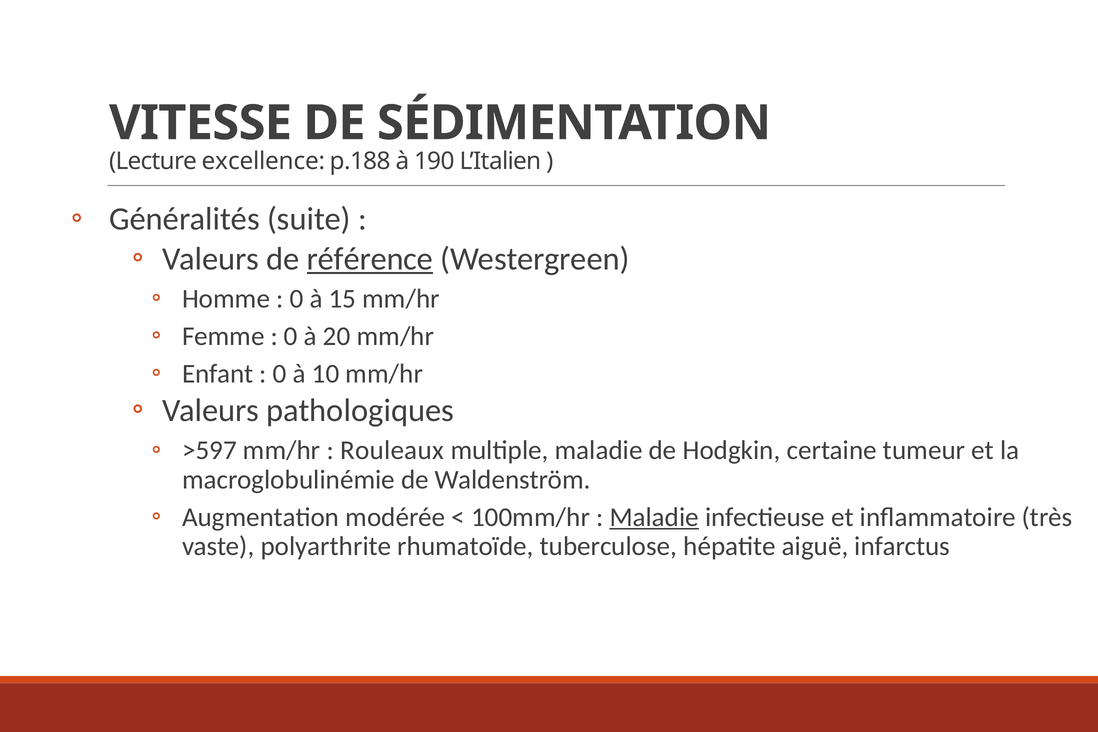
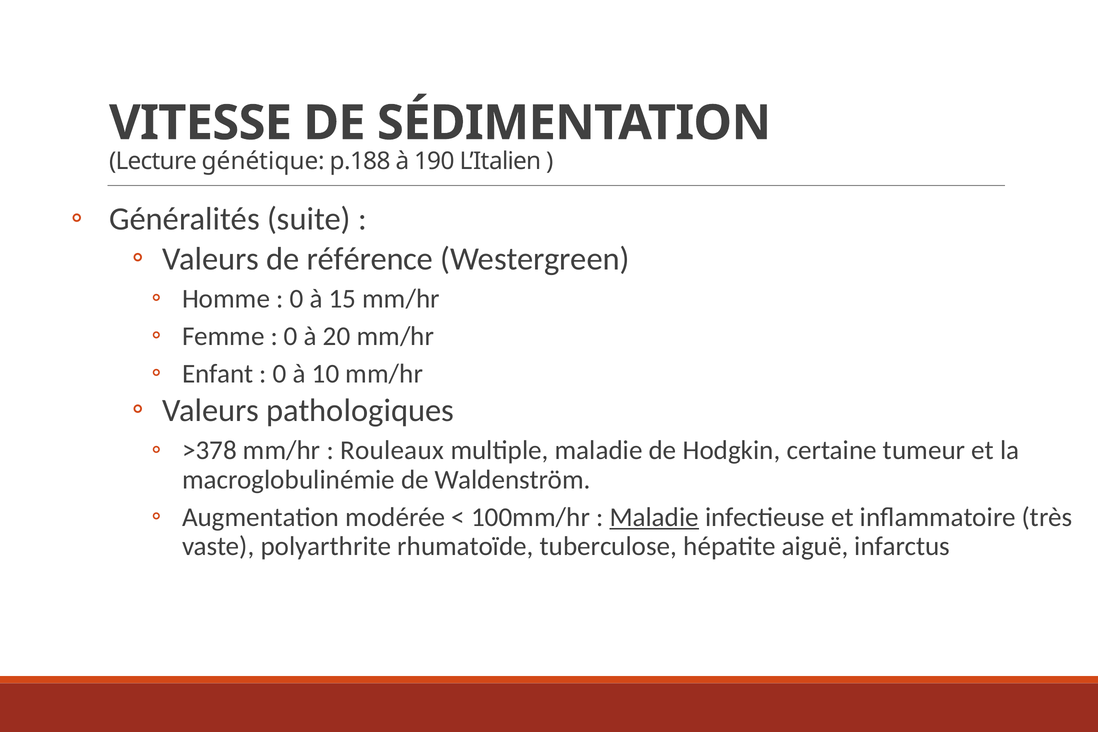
excellence: excellence -> génétique
référence underline: present -> none
>597: >597 -> >378
